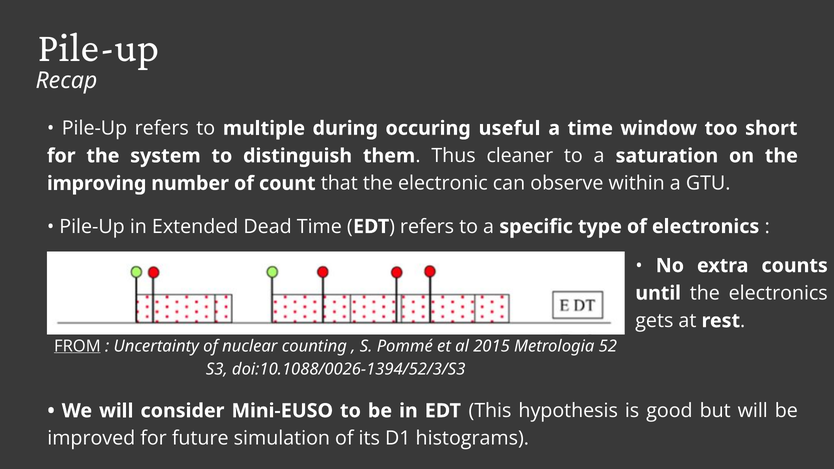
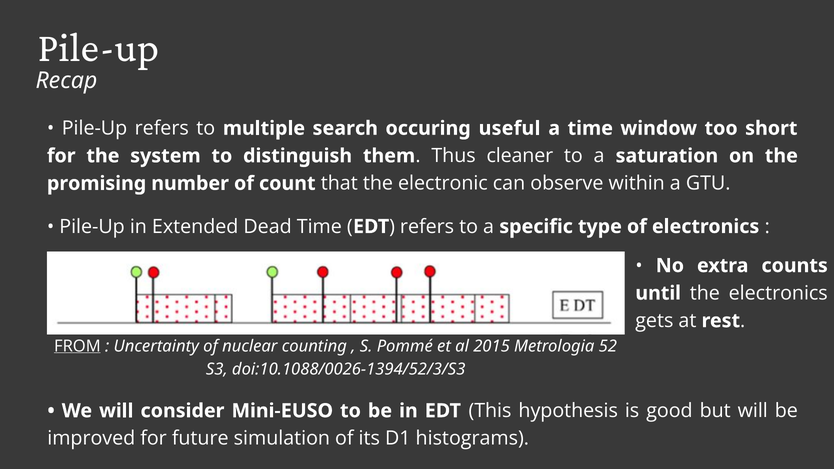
during: during -> search
improving: improving -> promising
